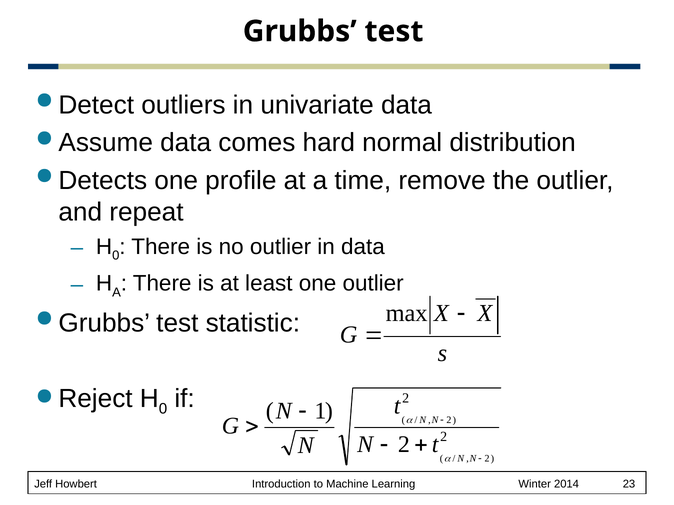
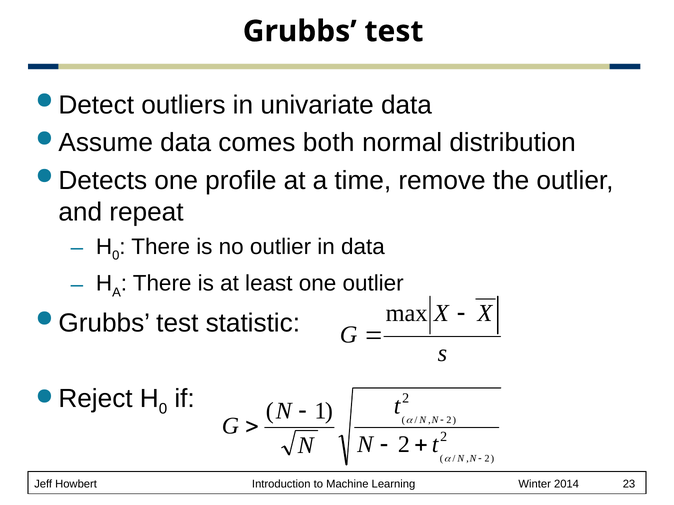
hard: hard -> both
